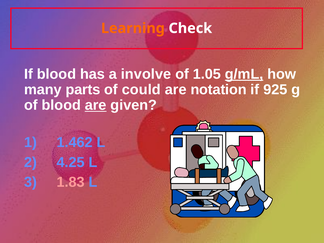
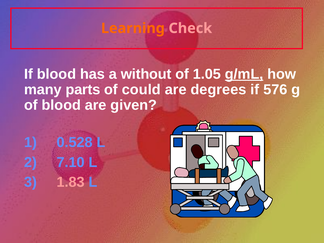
Check colour: white -> pink
involve: involve -> without
notation: notation -> degrees
925: 925 -> 576
are at (96, 105) underline: present -> none
1.462: 1.462 -> 0.528
4.25: 4.25 -> 7.10
